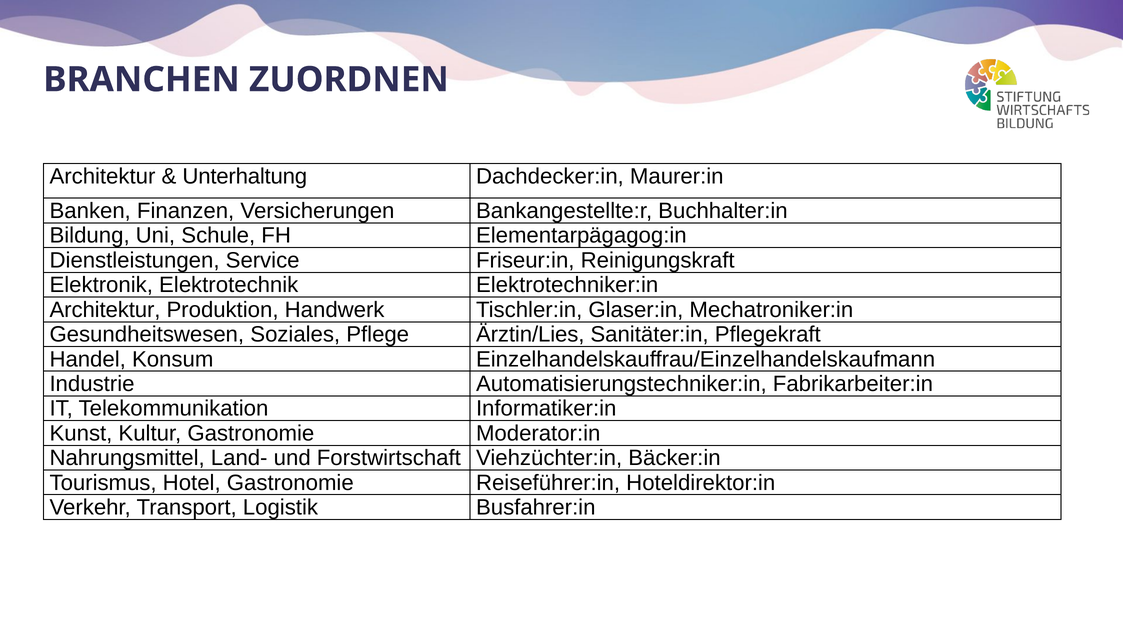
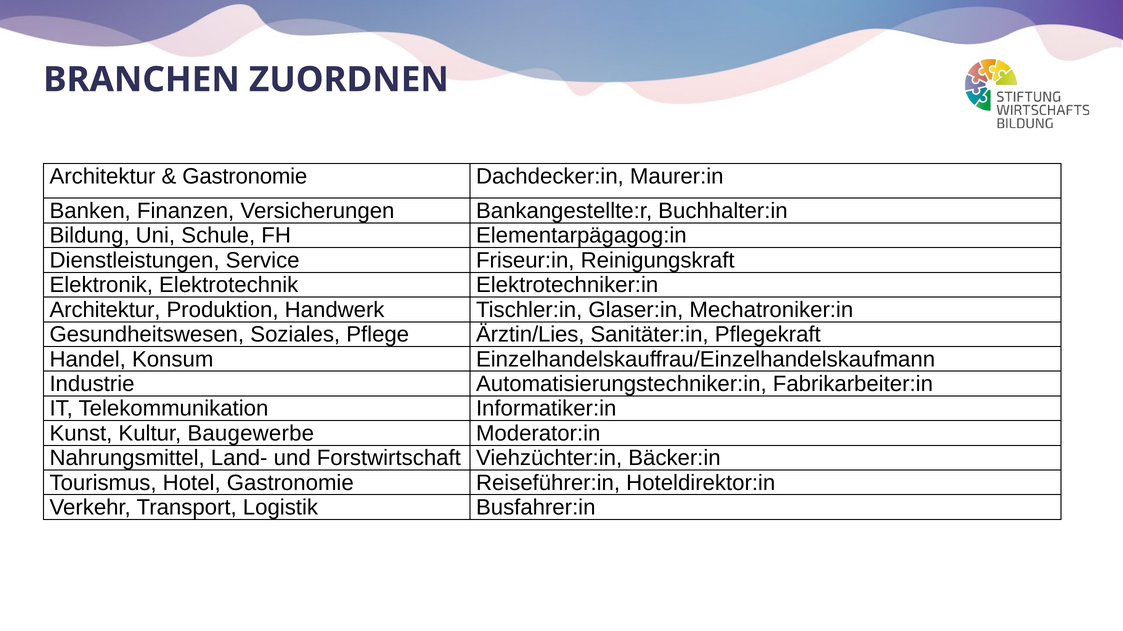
Unterhaltung at (245, 177): Unterhaltung -> Gastronomie
Kultur Gastronomie: Gastronomie -> Baugewerbe
